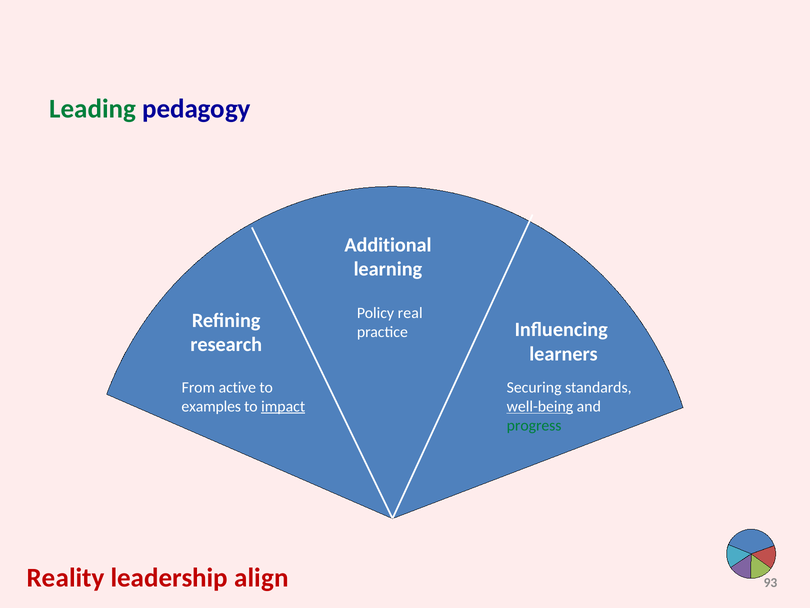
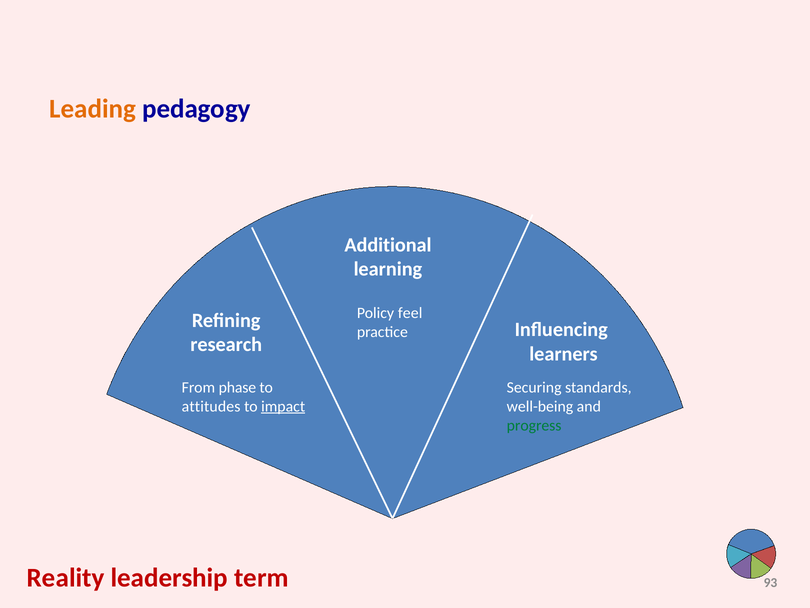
Leading colour: green -> orange
real: real -> feel
active: active -> phase
examples: examples -> attitudes
well-being underline: present -> none
align: align -> term
